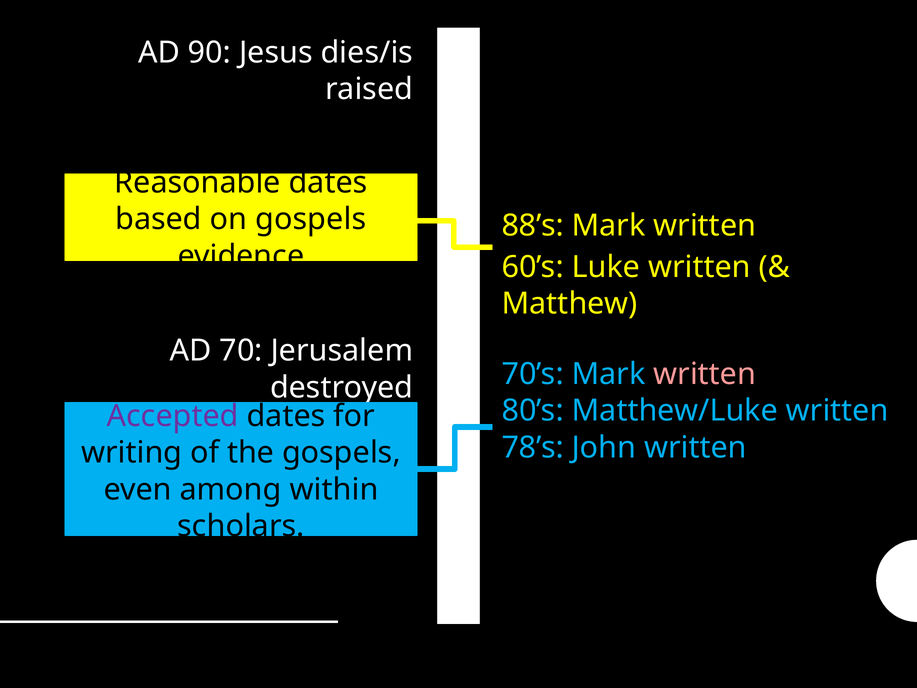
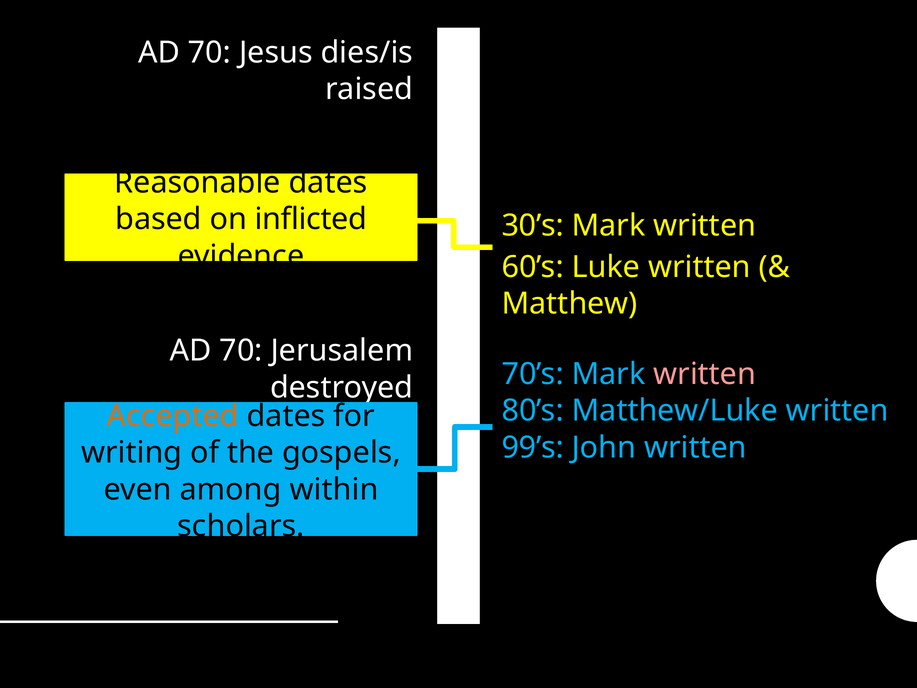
90 at (210, 53): 90 -> 70
on gospels: gospels -> inflicted
88’s: 88’s -> 30’s
Accepted colour: purple -> orange
78’s: 78’s -> 99’s
